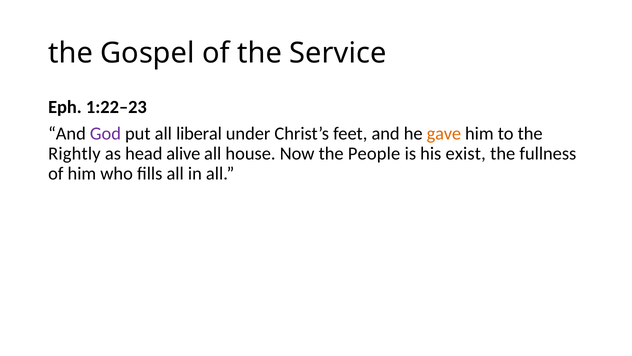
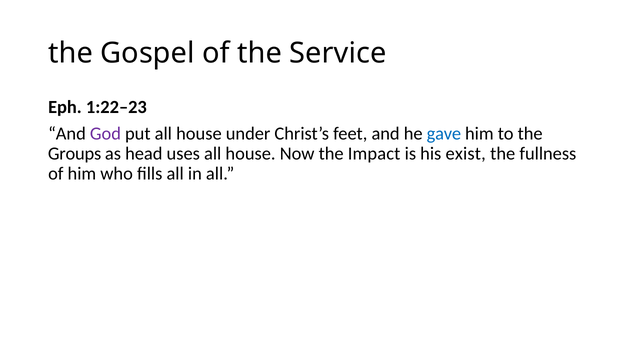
put all liberal: liberal -> house
gave colour: orange -> blue
Rightly: Rightly -> Groups
alive: alive -> uses
People: People -> Impact
